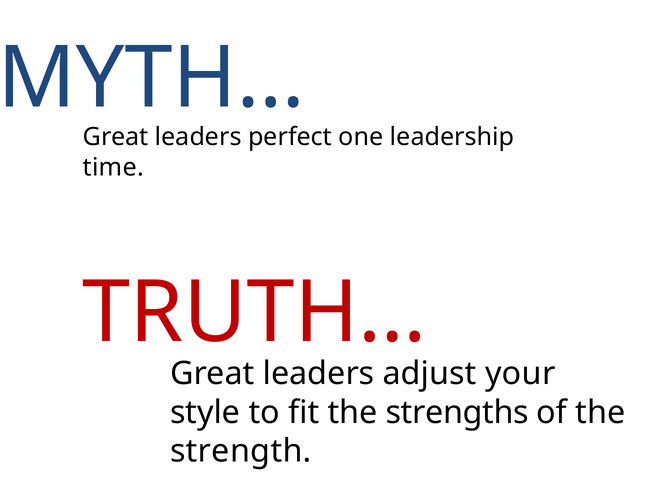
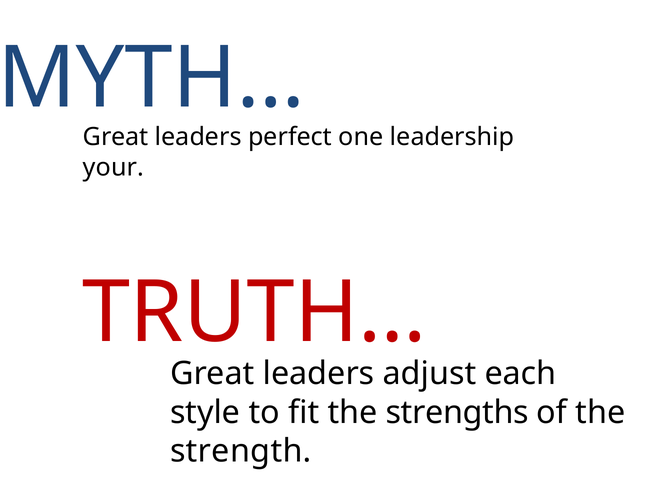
time: time -> your
your: your -> each
